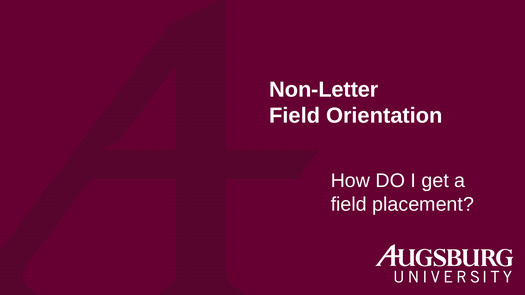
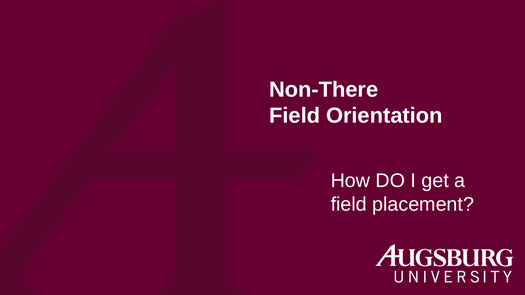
Non-Letter: Non-Letter -> Non-There
